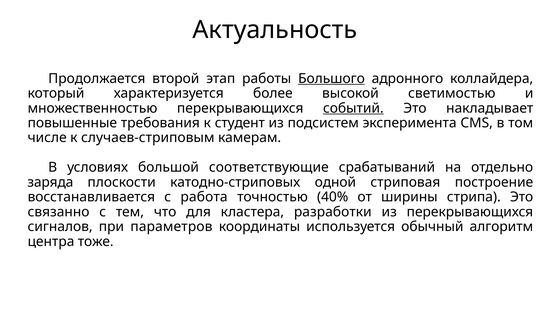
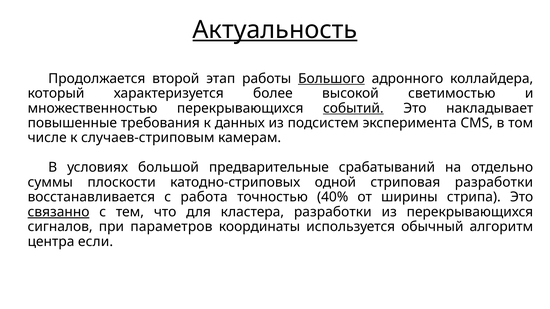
Актуальность underline: none -> present
студент: студент -> данных
соответствующие: соответствующие -> предварительные
заряда: заряда -> суммы
стриповая построение: построение -> разработки
связанно underline: none -> present
тоже: тоже -> если
